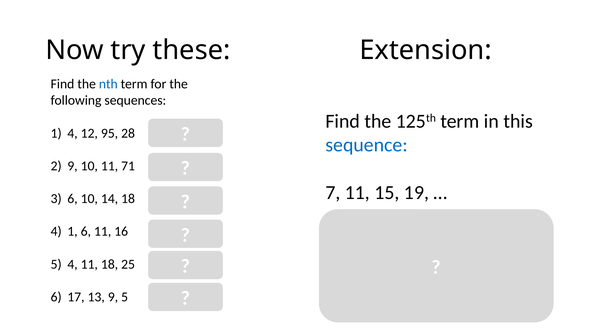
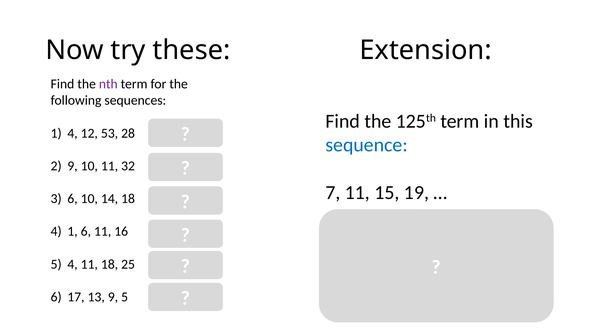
nth at (108, 84) colour: blue -> purple
95: 95 -> 53
71: 71 -> 32
